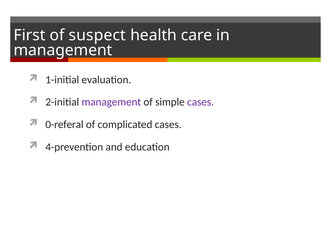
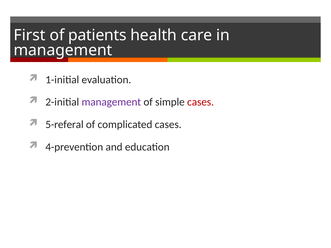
suspect: suspect -> patients
cases at (201, 102) colour: purple -> red
0-referal: 0-referal -> 5-referal
